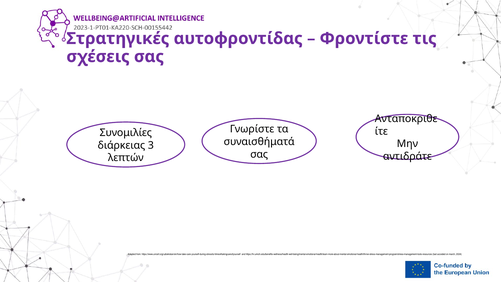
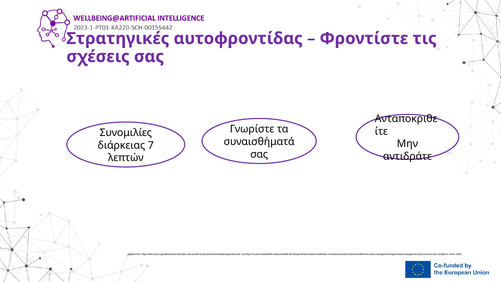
3: 3 -> 7
